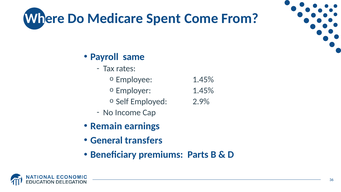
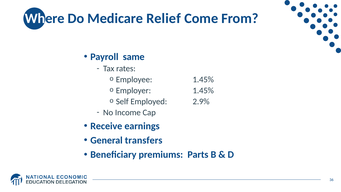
Spent: Spent -> Relief
Remain: Remain -> Receive
